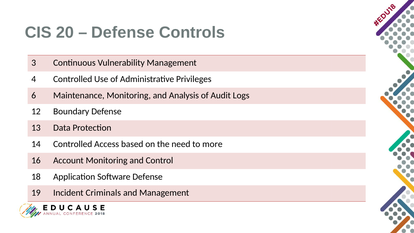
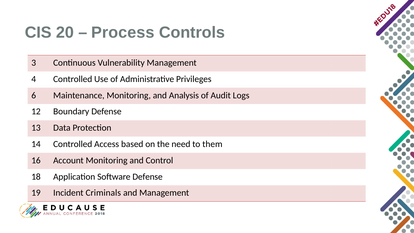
Defense at (123, 33): Defense -> Process
more: more -> them
